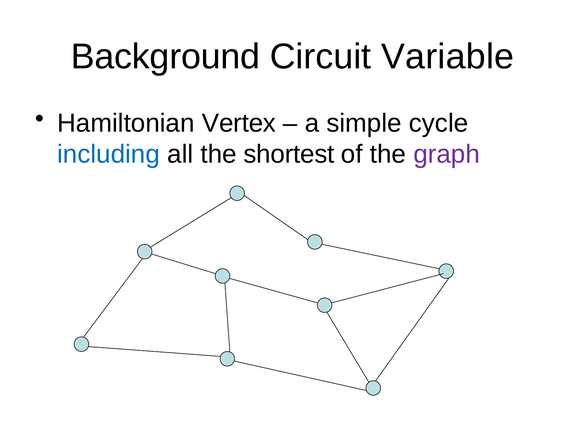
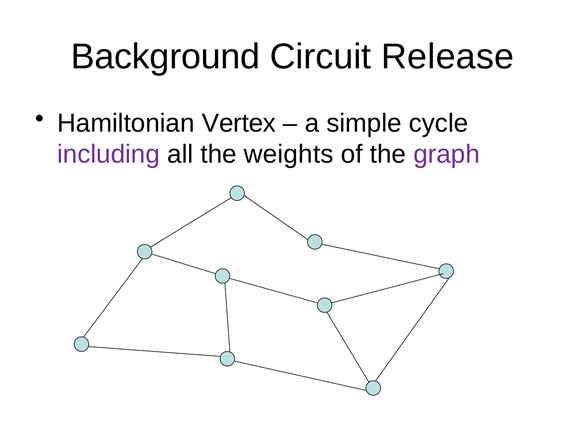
Variable: Variable -> Release
including colour: blue -> purple
shortest: shortest -> weights
